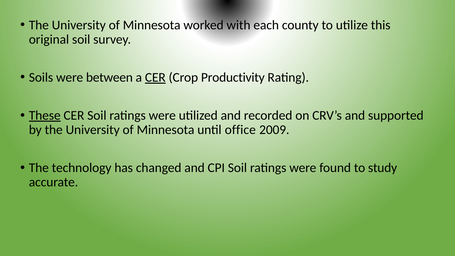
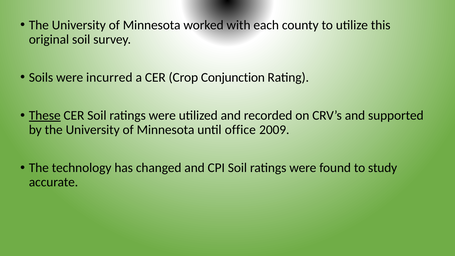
between: between -> incurred
CER at (155, 77) underline: present -> none
Productivity: Productivity -> Conjunction
